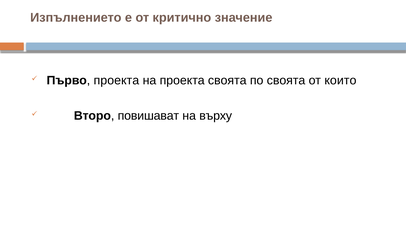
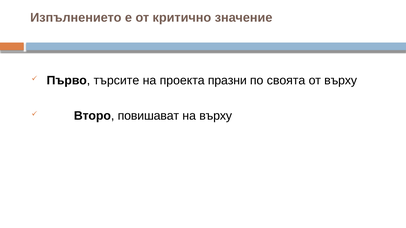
Първо проекта: проекта -> търсите
проекта своята: своята -> празни
от които: които -> върху
